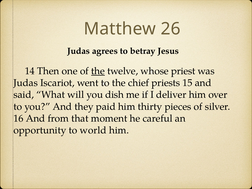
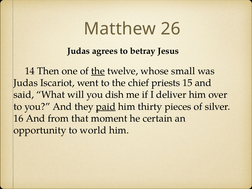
priest: priest -> small
paid underline: none -> present
careful: careful -> certain
